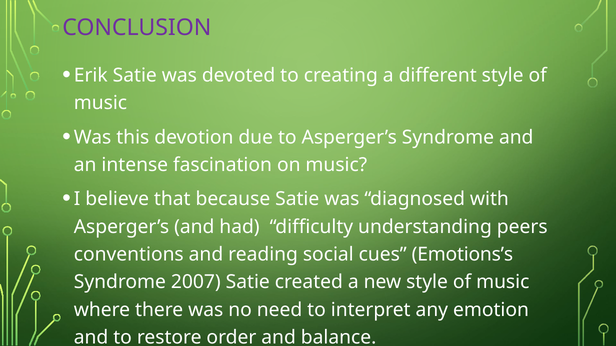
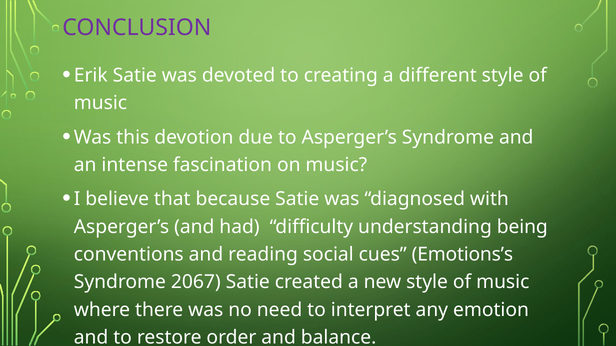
peers: peers -> being
2007: 2007 -> 2067
